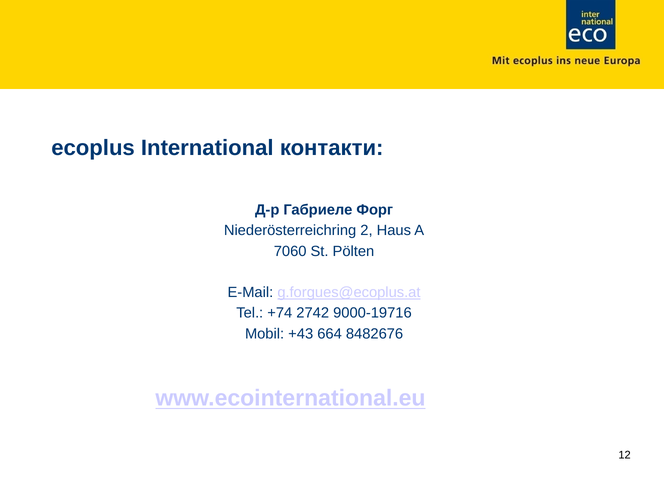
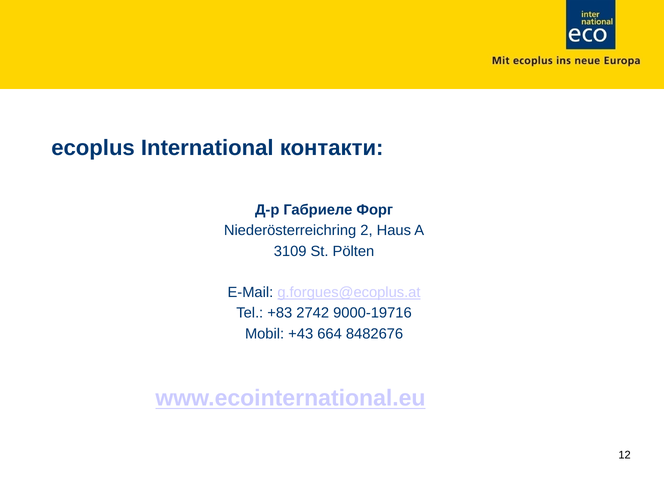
7060: 7060 -> 3109
+74: +74 -> +83
